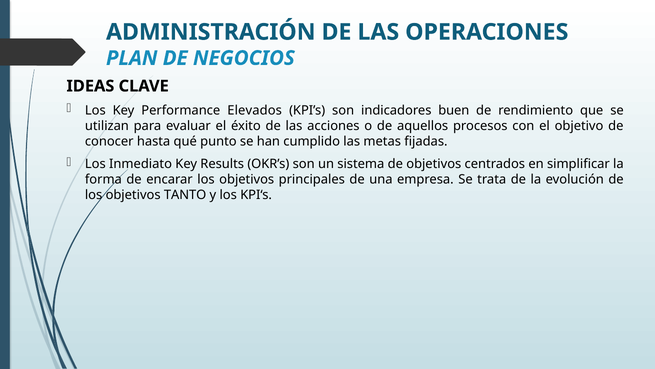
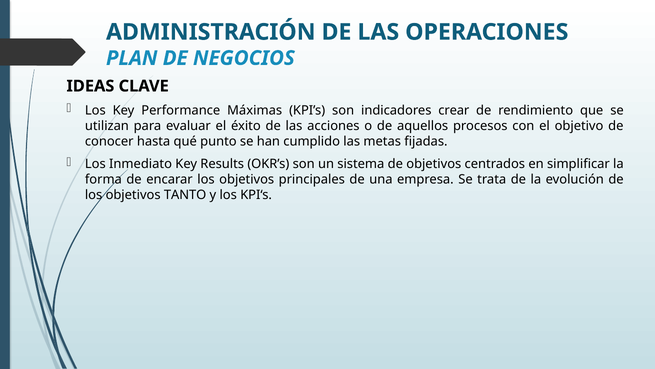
Elevados: Elevados -> Máximas
buen: buen -> crear
